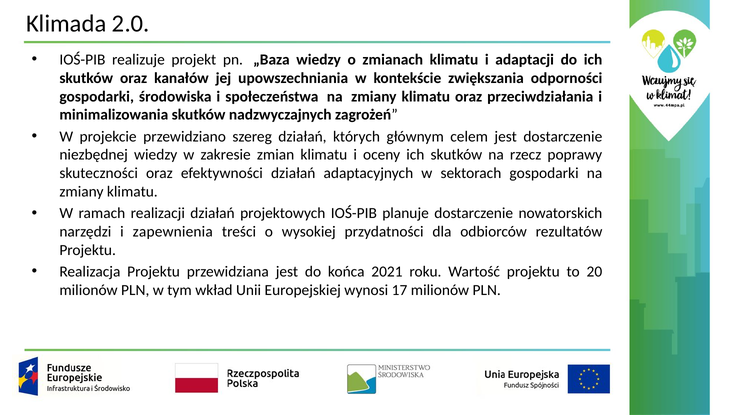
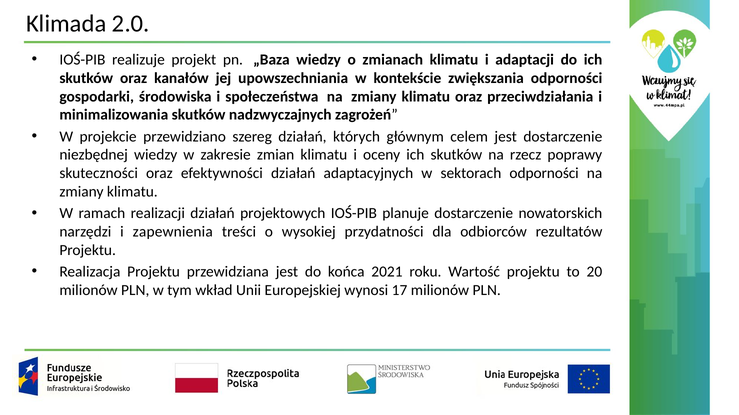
sektorach gospodarki: gospodarki -> odporności
